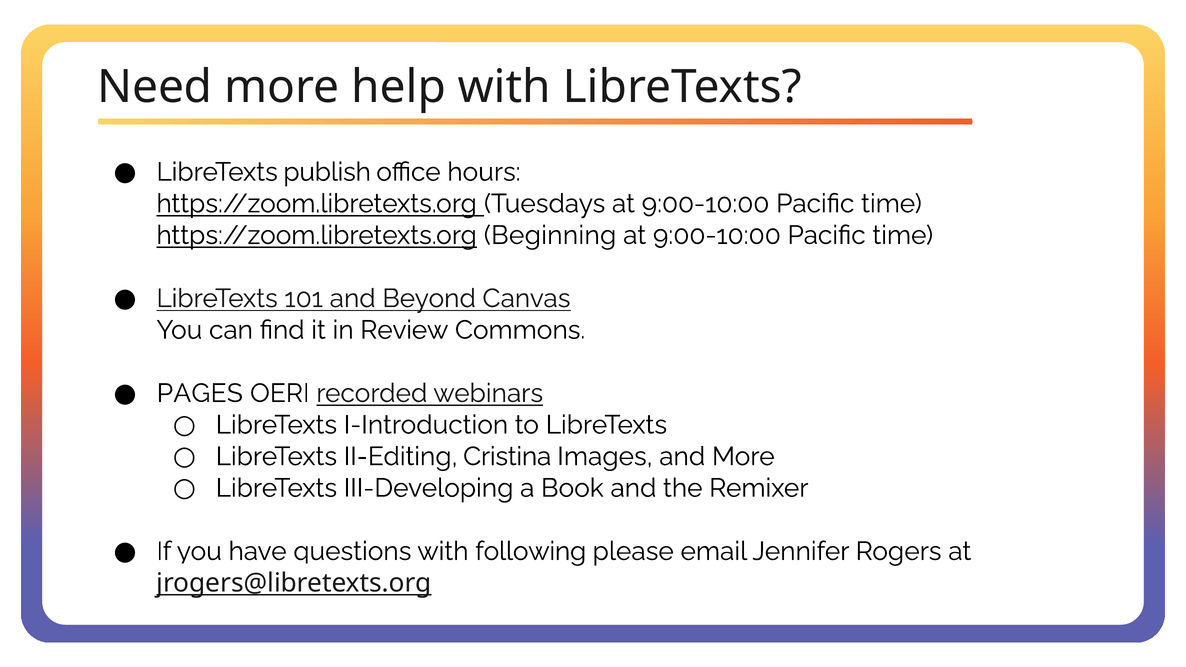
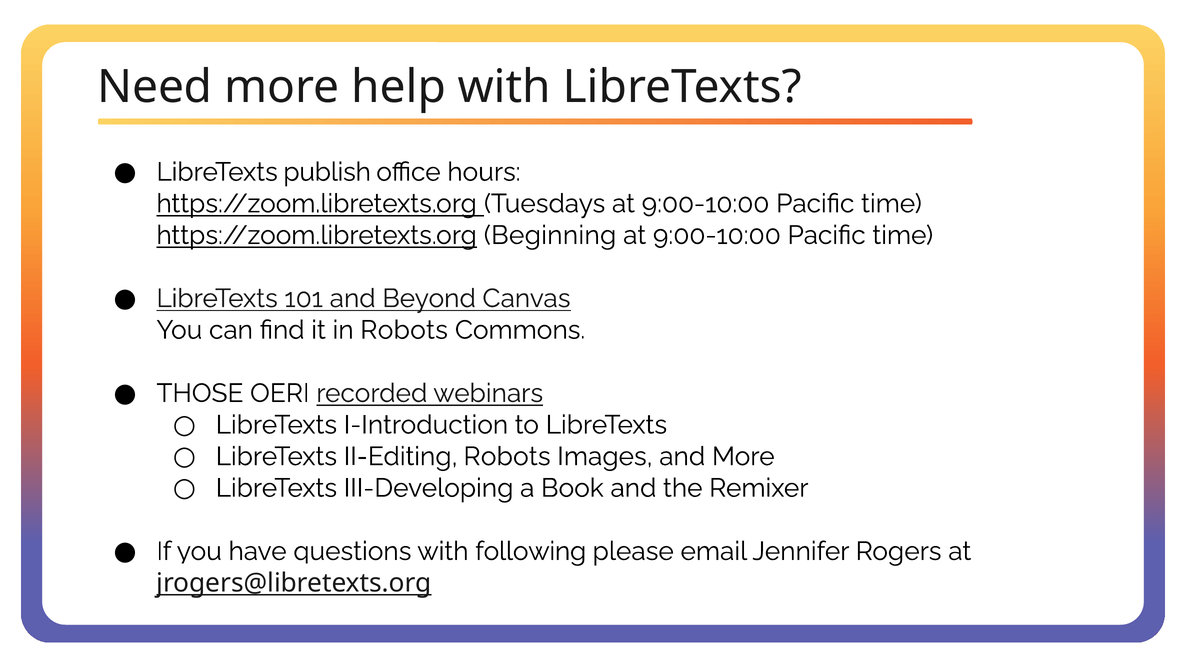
in Review: Review -> Robots
PAGES: PAGES -> THOSE
II-Editing Cristina: Cristina -> Robots
